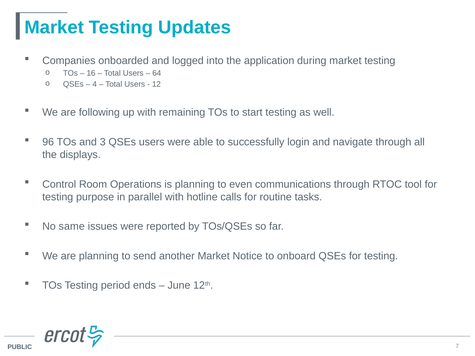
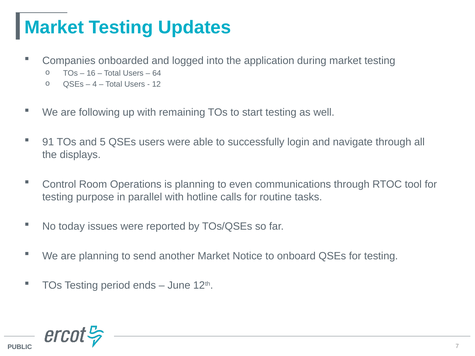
96: 96 -> 91
3: 3 -> 5
same: same -> today
